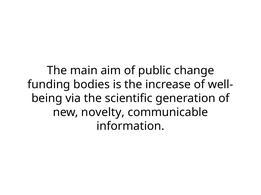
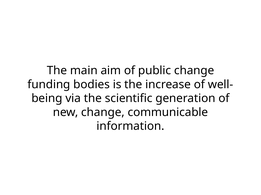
new novelty: novelty -> change
